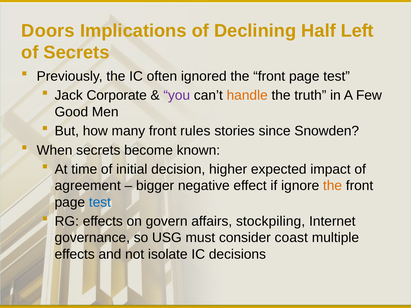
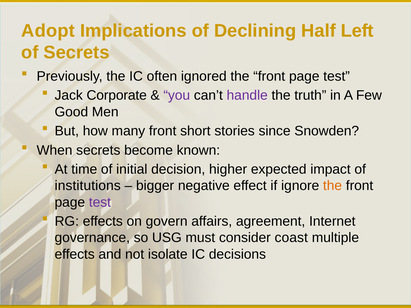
Doors: Doors -> Adopt
handle colour: orange -> purple
rules: rules -> short
agreement: agreement -> institutions
test at (100, 202) colour: blue -> purple
stockpiling: stockpiling -> agreement
